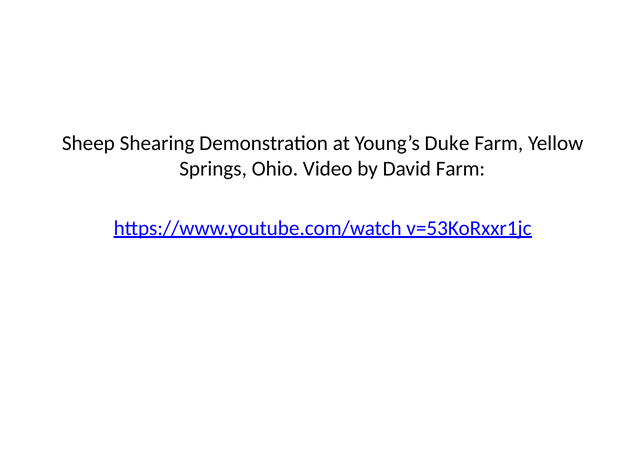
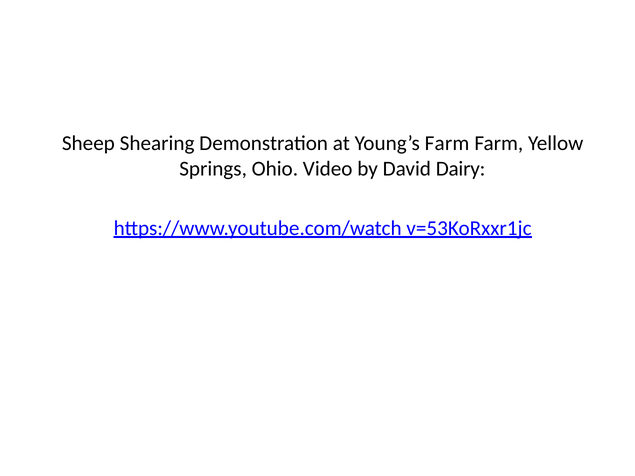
Young’s Duke: Duke -> Farm
David Farm: Farm -> Dairy
